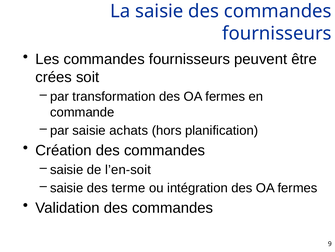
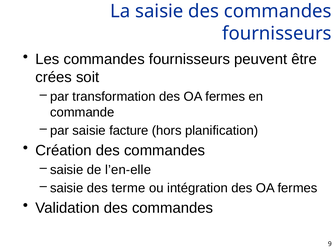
achats: achats -> facture
l’en-soit: l’en-soit -> l’en-elle
